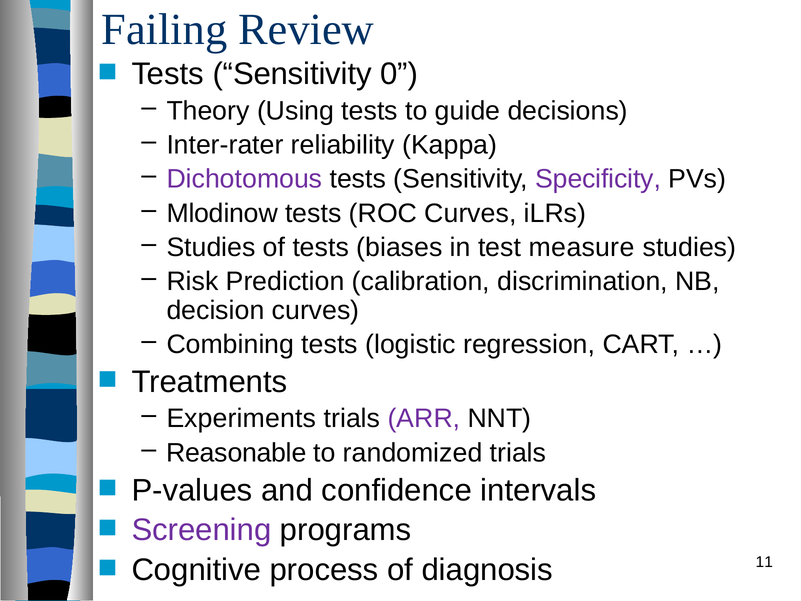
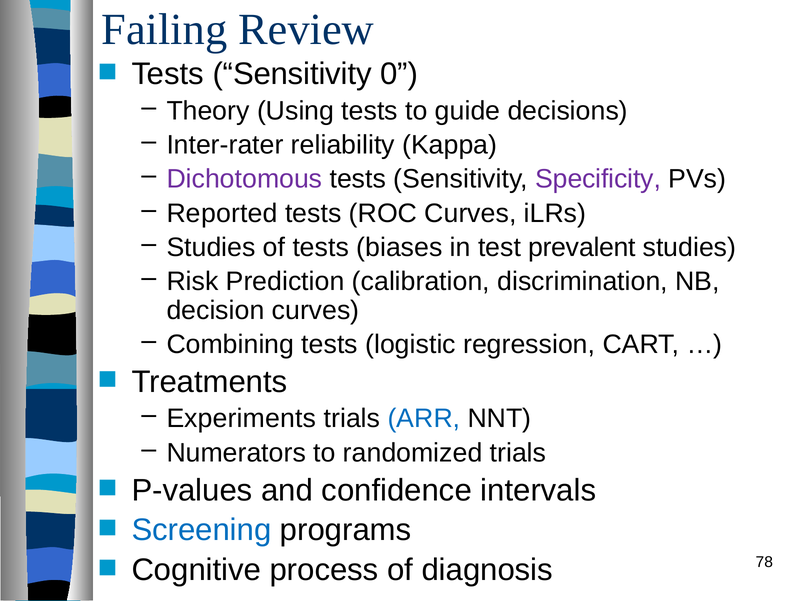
Mlodinow: Mlodinow -> Reported
measure: measure -> prevalent
ARR colour: purple -> blue
Reasonable: Reasonable -> Numerators
Screening colour: purple -> blue
11: 11 -> 78
